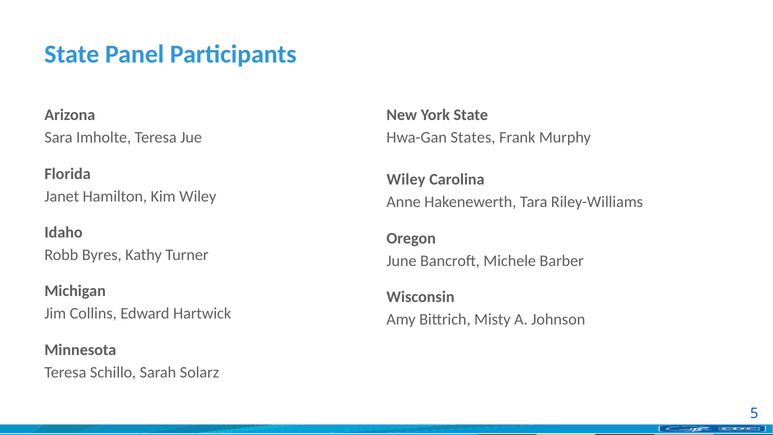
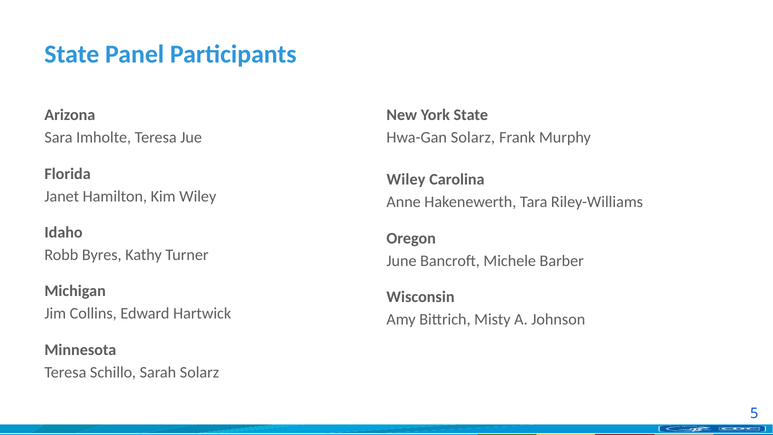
Hwa-Gan States: States -> Solarz
